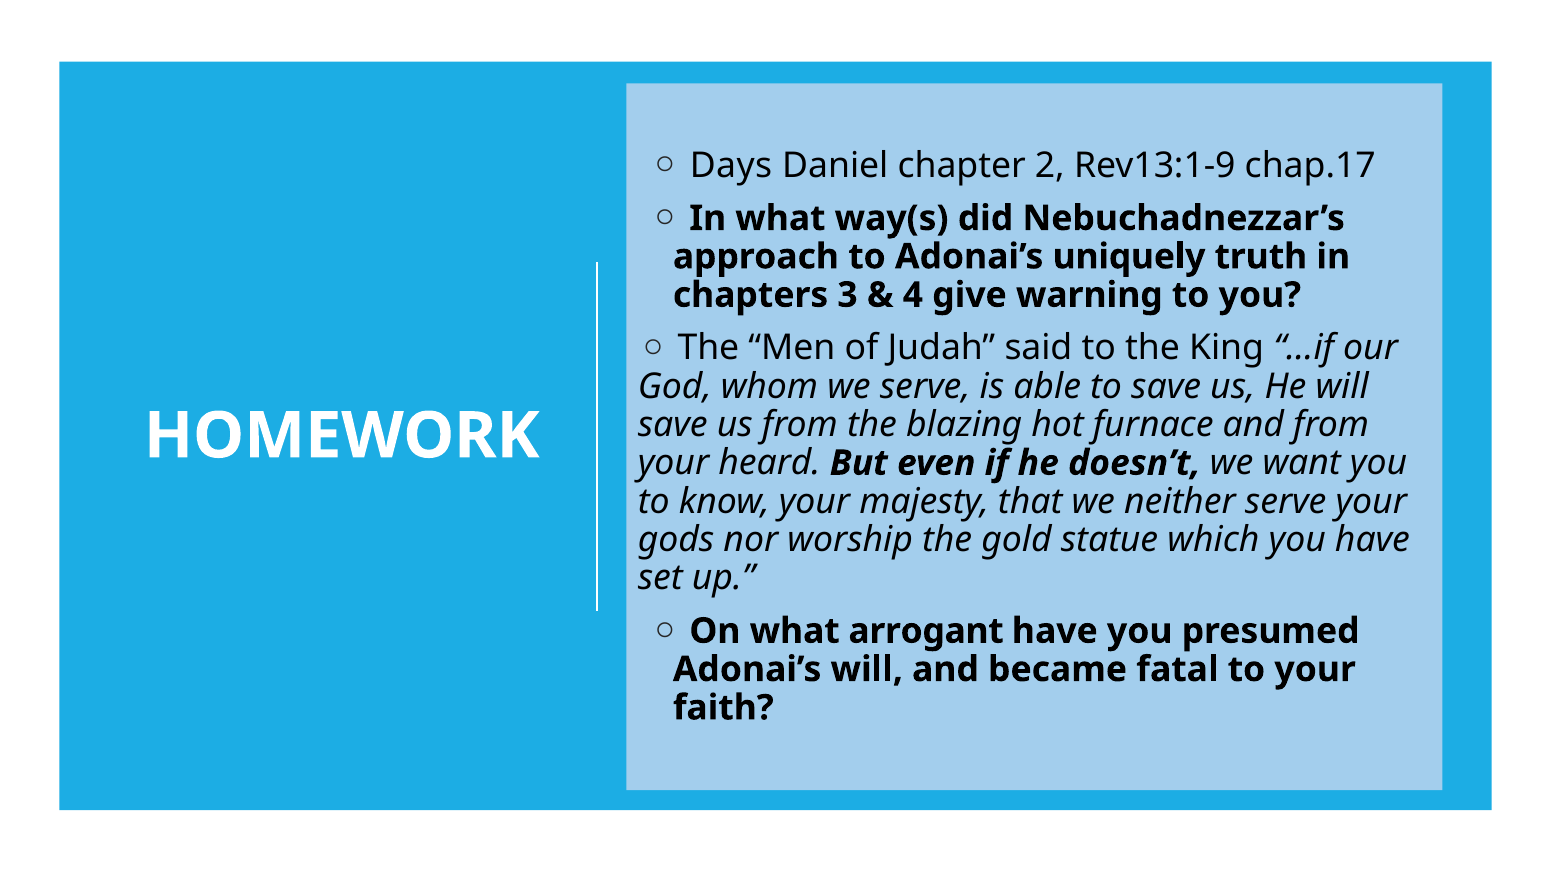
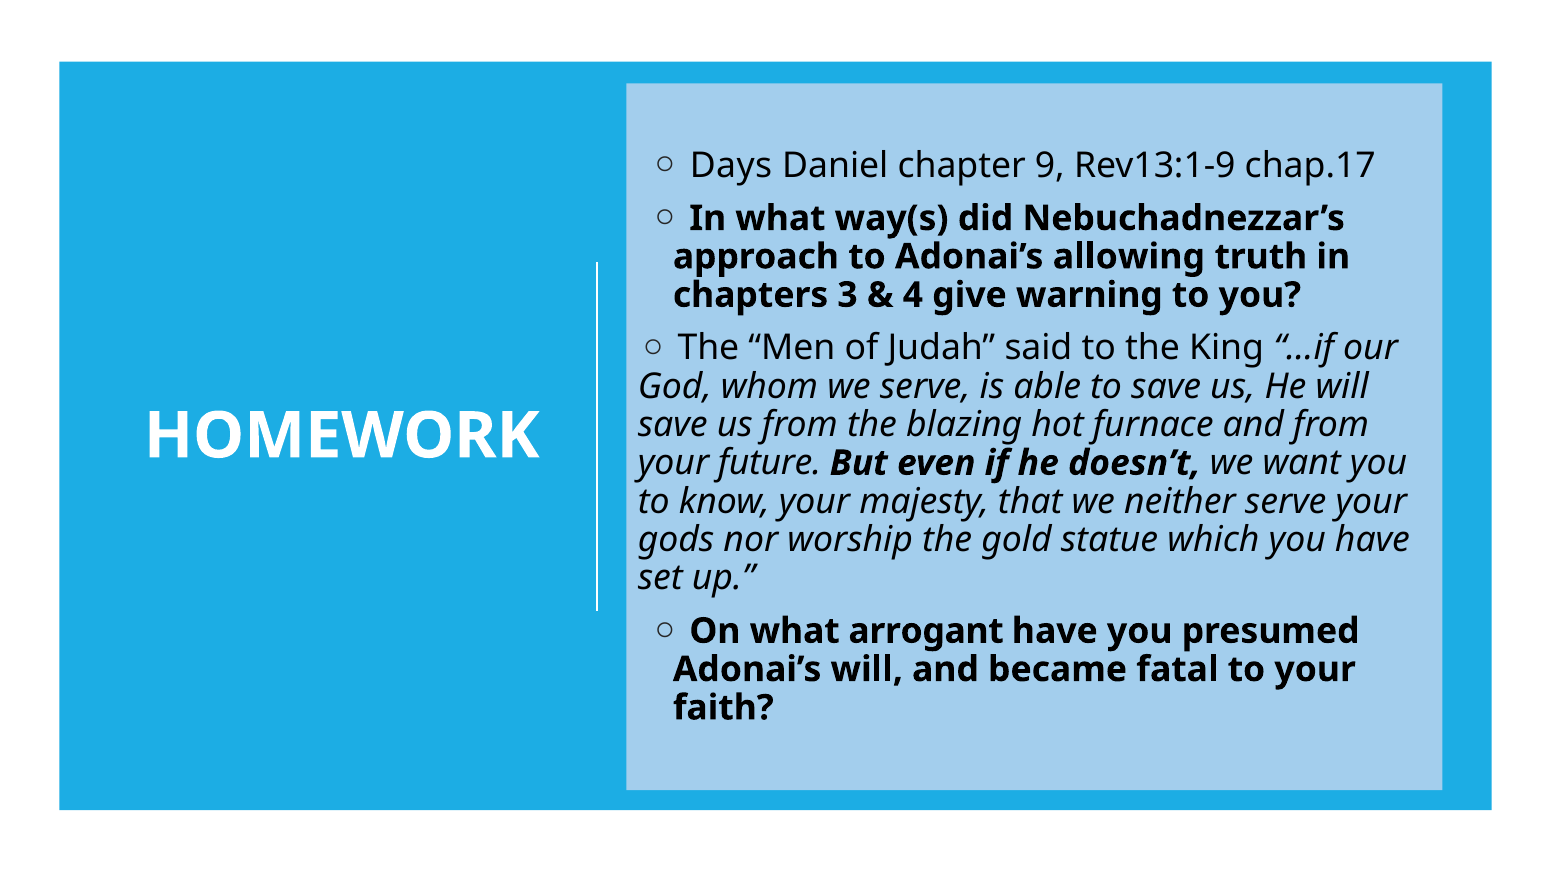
2: 2 -> 9
uniquely: uniquely -> allowing
heard: heard -> future
